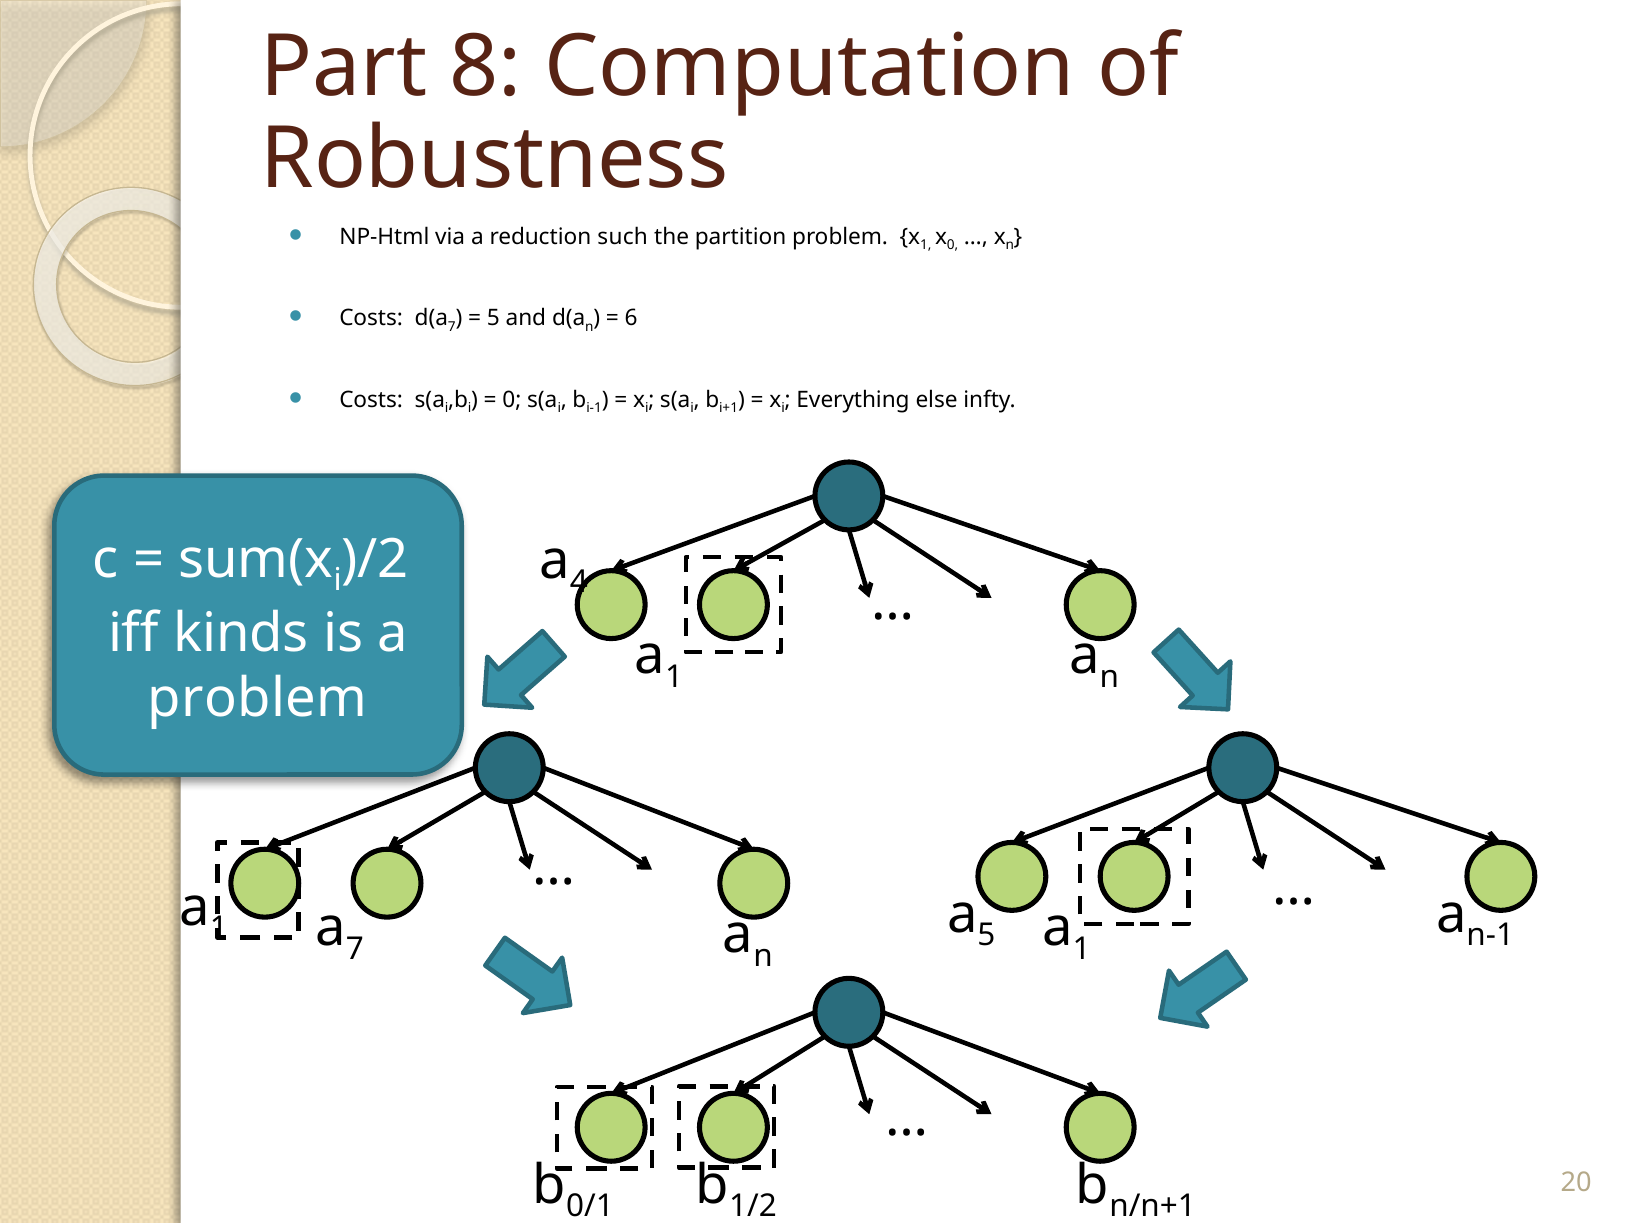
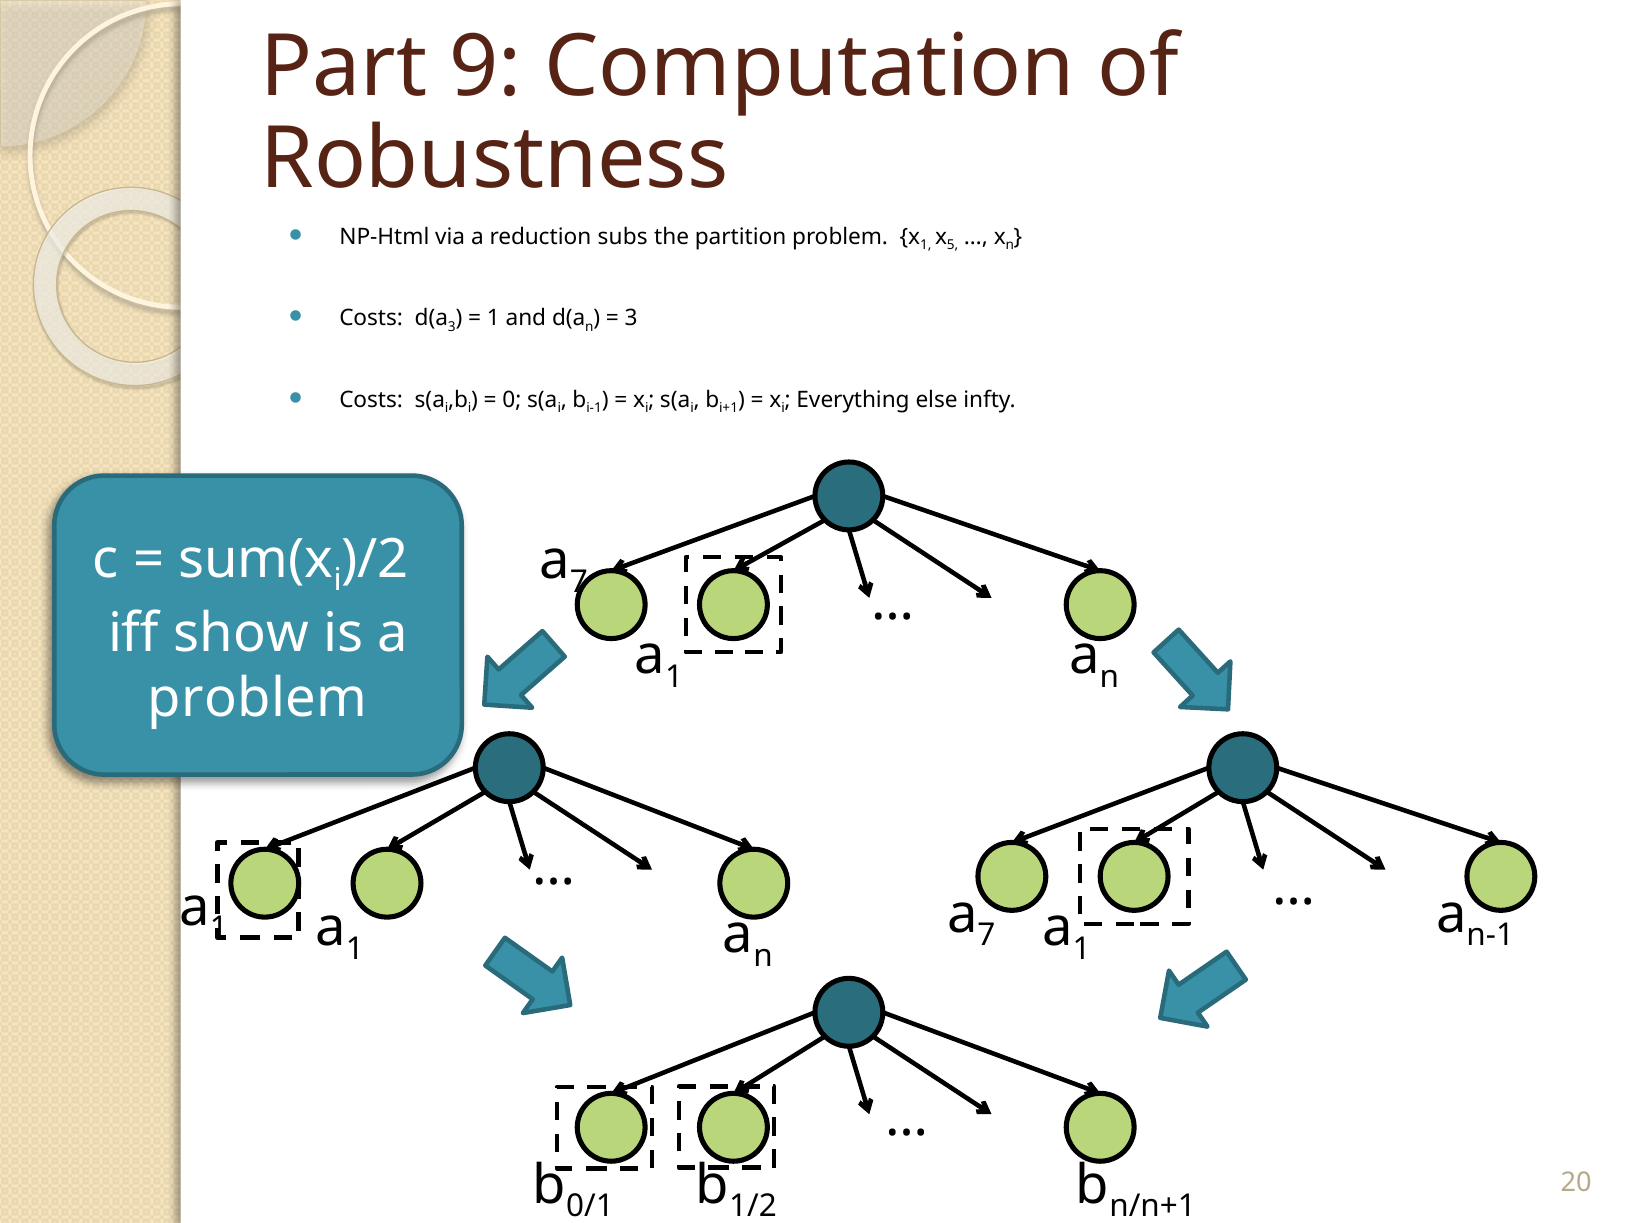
8: 8 -> 9
such: such -> subs
0 at (952, 245): 0 -> 5
7 at (452, 327): 7 -> 3
5 at (493, 318): 5 -> 1
6 at (631, 318): 6 -> 3
4 at (579, 582): 4 -> 7
kinds: kinds -> show
7 at (355, 948): 7 -> 1
5 at (986, 935): 5 -> 7
